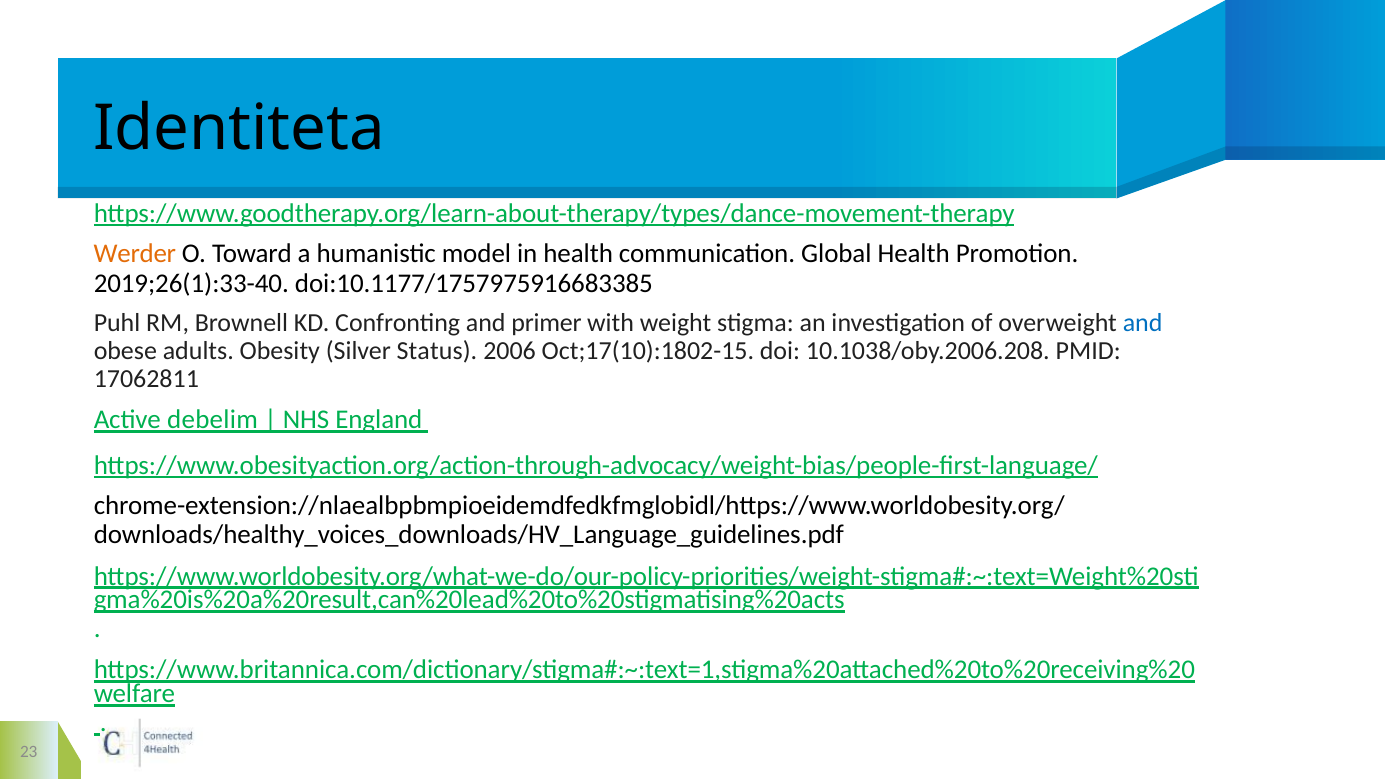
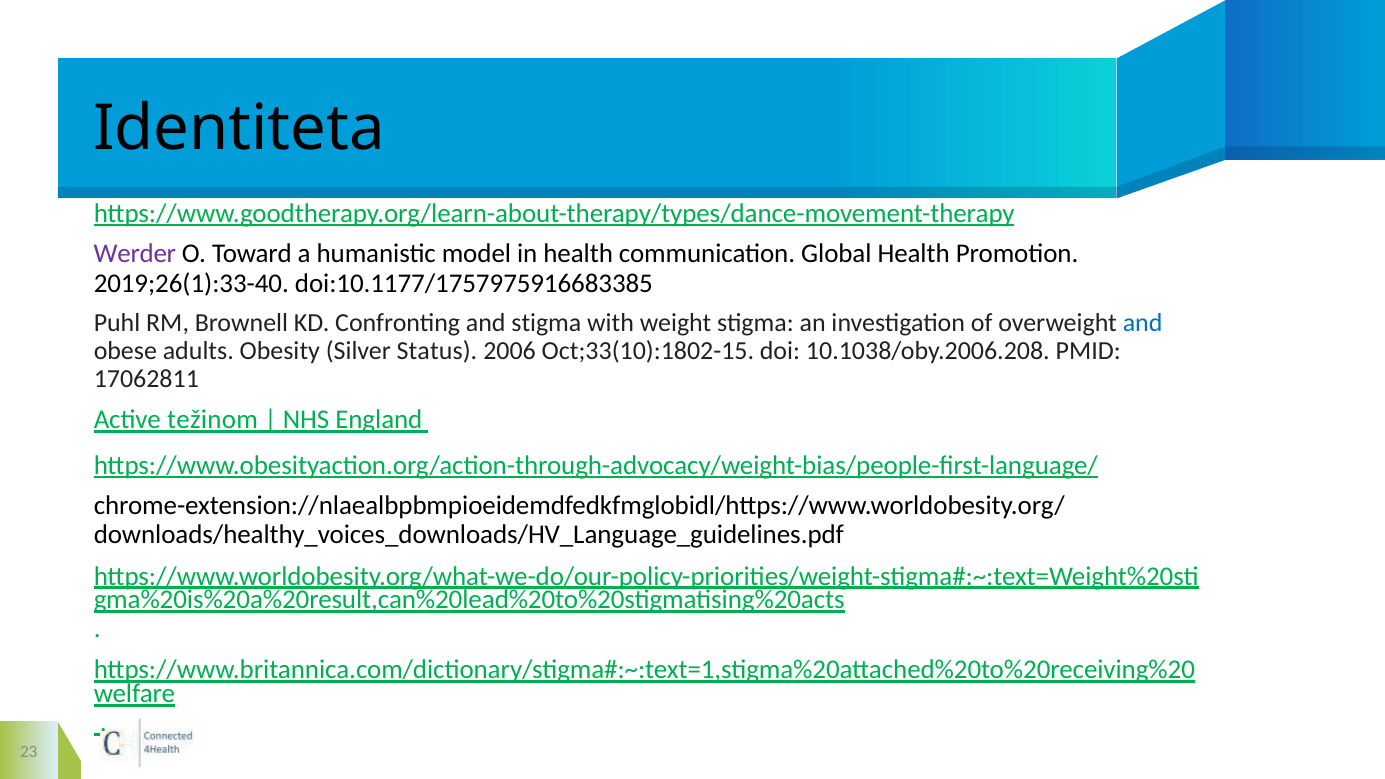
Werder colour: orange -> purple
and primer: primer -> stigma
Oct;17(10):1802-15: Oct;17(10):1802-15 -> Oct;33(10):1802-15
debelim: debelim -> težinom
